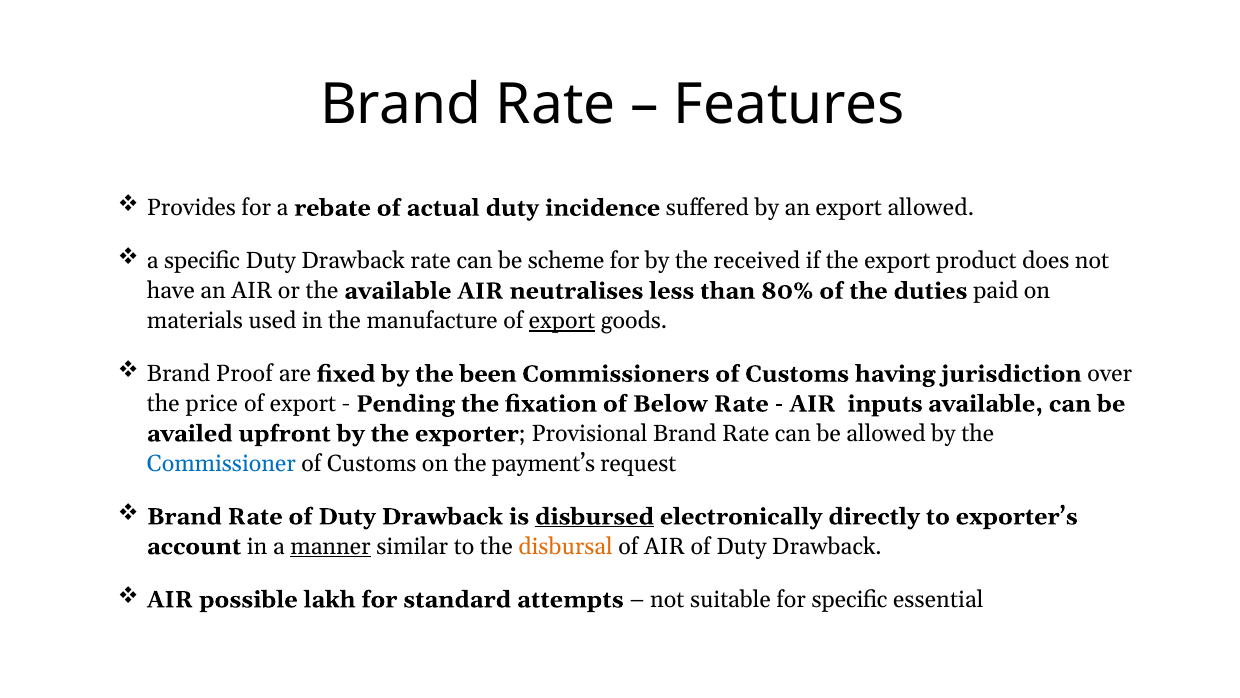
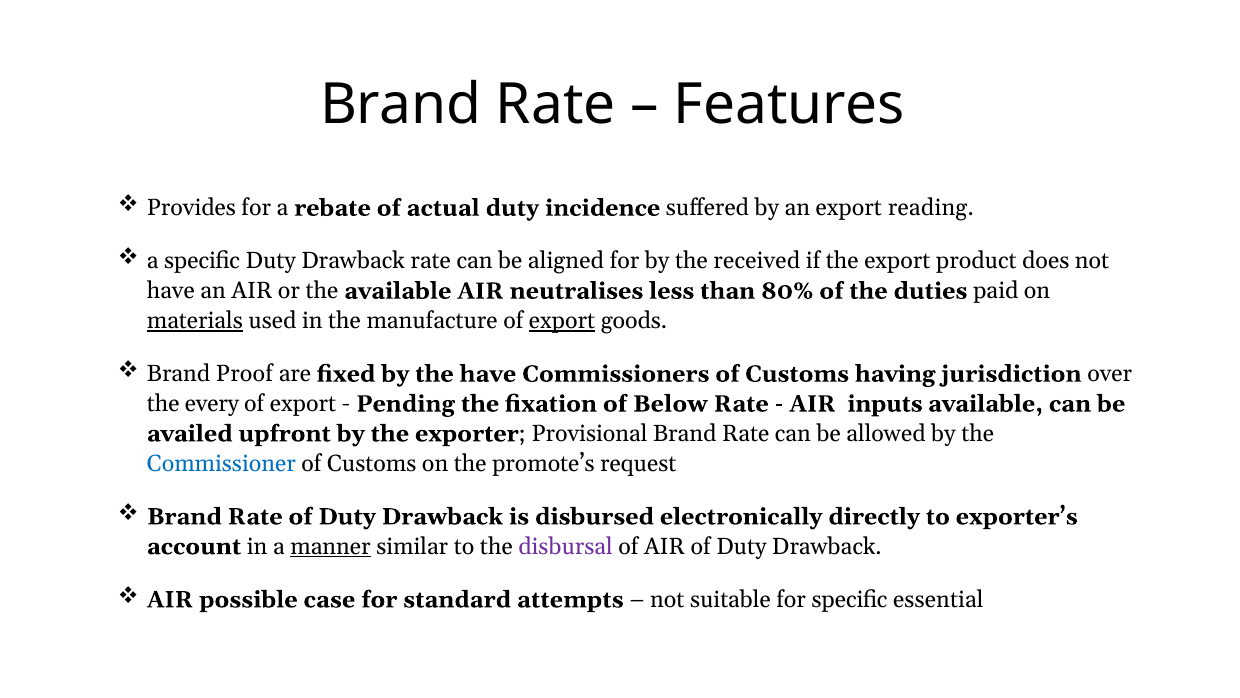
export allowed: allowed -> reading
scheme: scheme -> aligned
materials underline: none -> present
the been: been -> have
price: price -> every
payment’s: payment’s -> promote’s
disbursed underline: present -> none
disbursal colour: orange -> purple
lakh: lakh -> case
